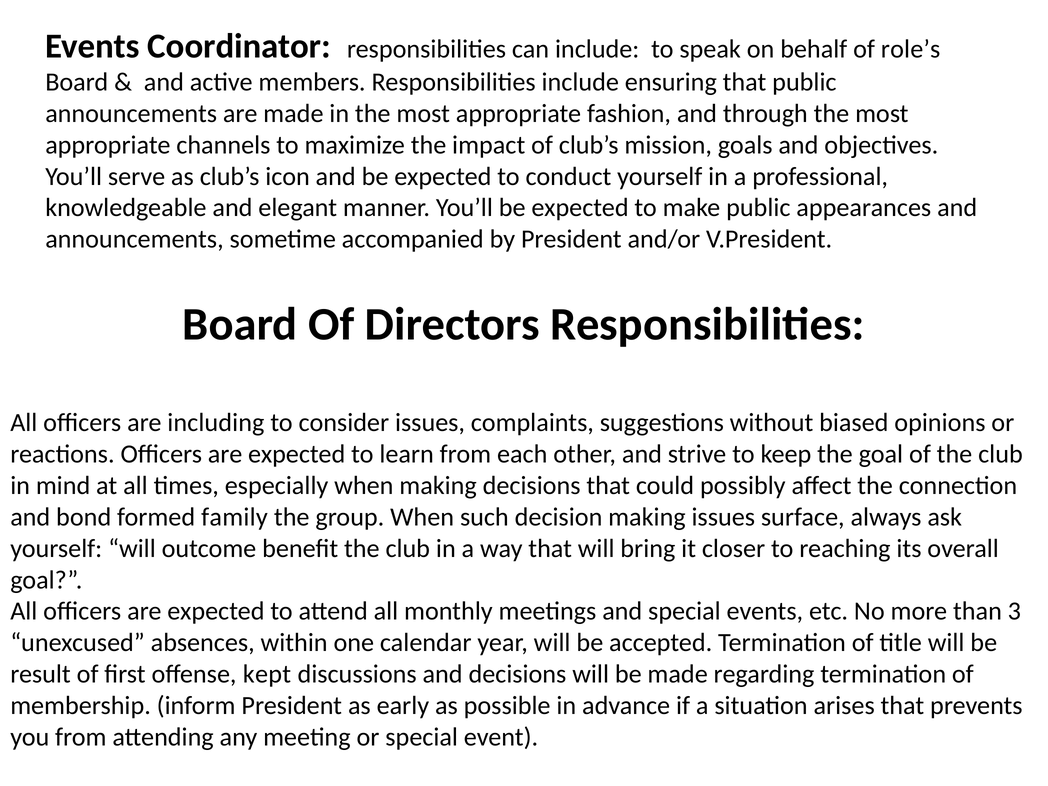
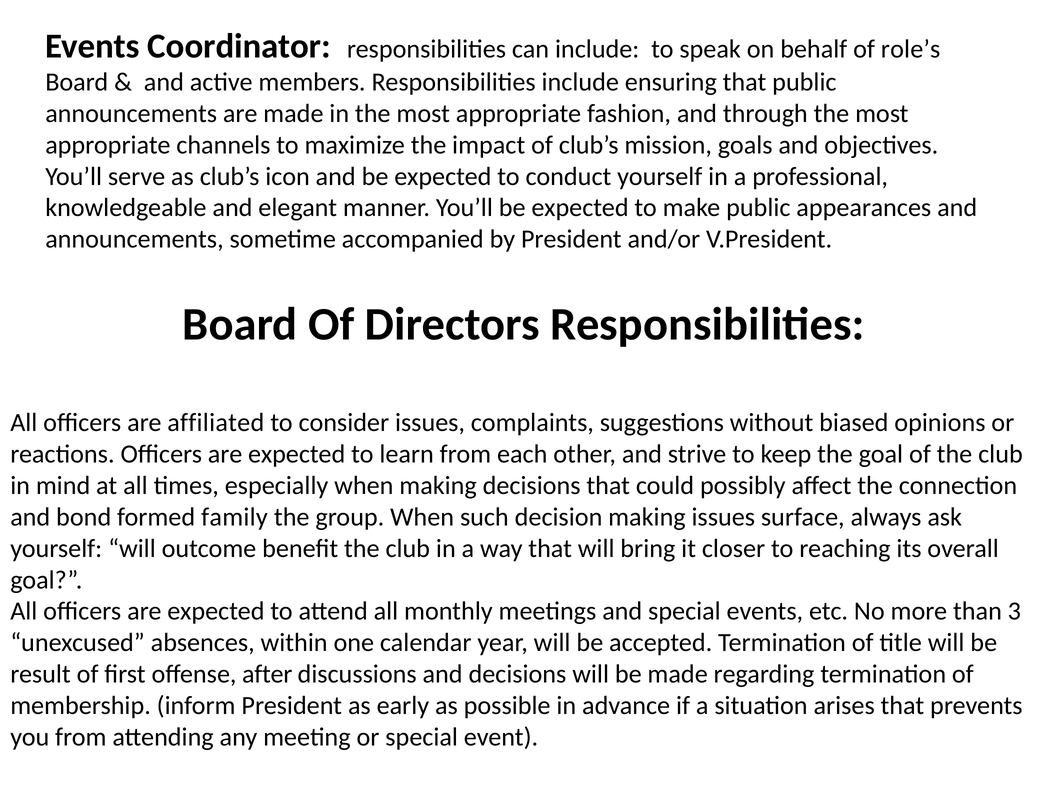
including: including -> affiliated
kept: kept -> after
